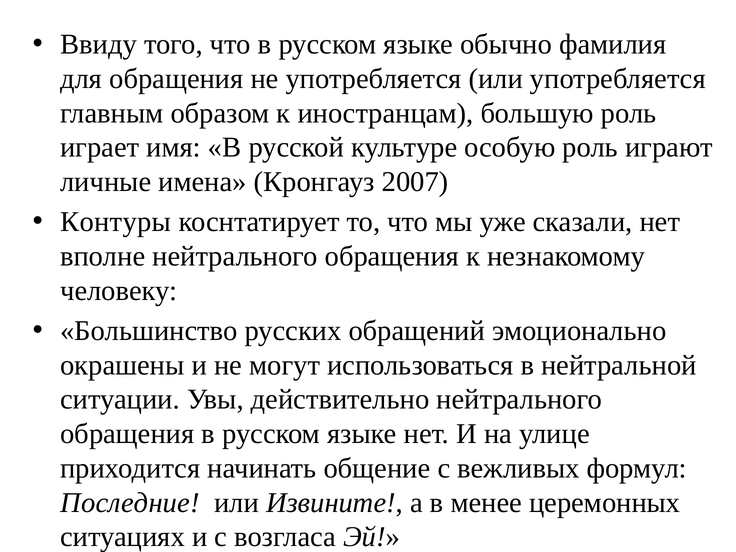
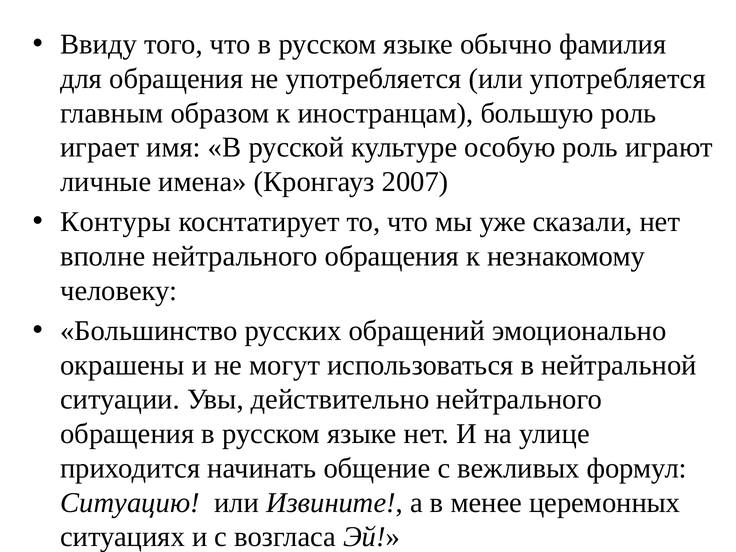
Последние: Последние -> Ситуацию
